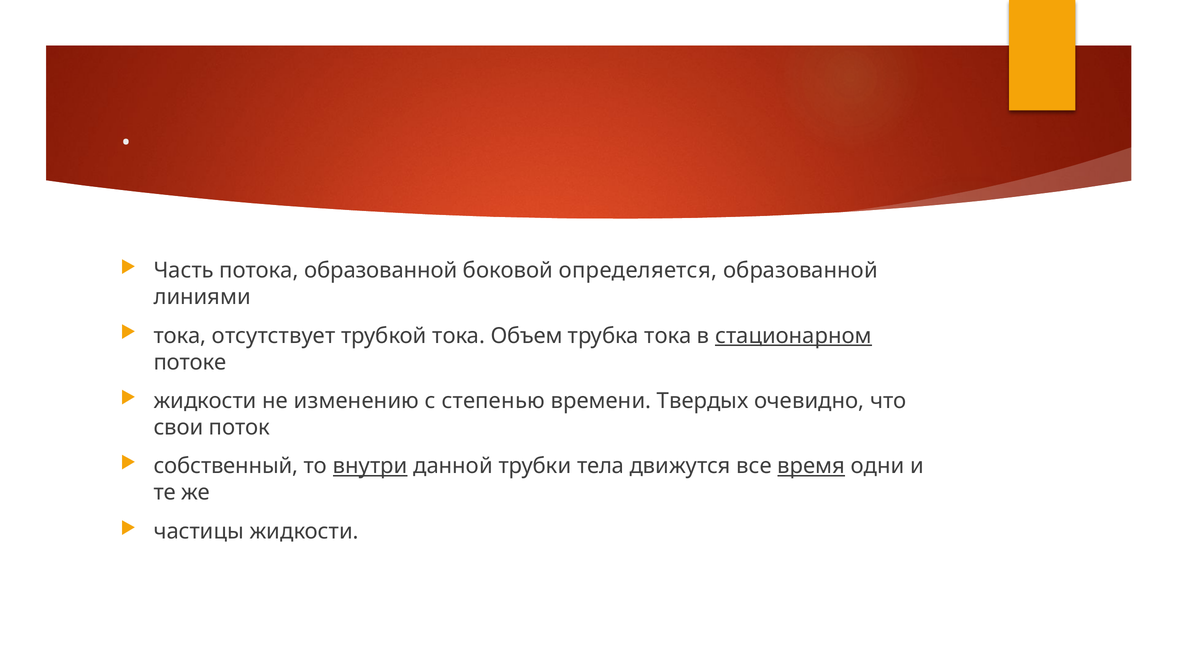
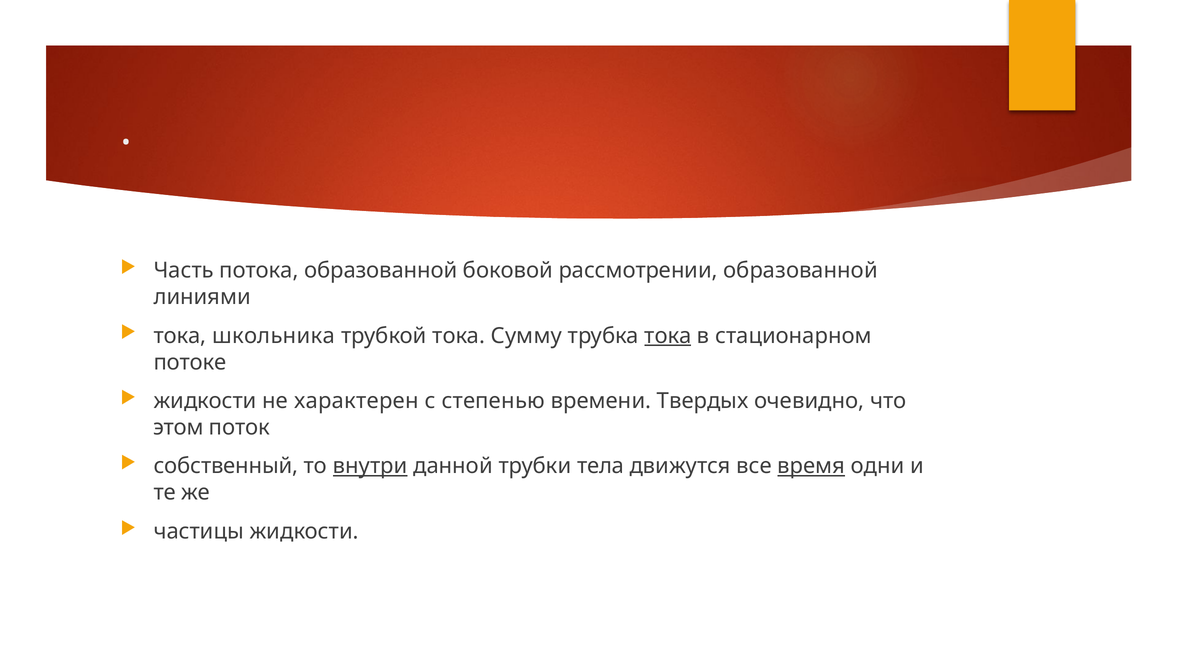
определяется: определяется -> рассмотрении
отсутствует: отсутствует -> школьника
Объем: Объем -> Сумму
тока at (668, 336) underline: none -> present
стационарном underline: present -> none
изменению: изменению -> характерен
свои: свои -> этом
